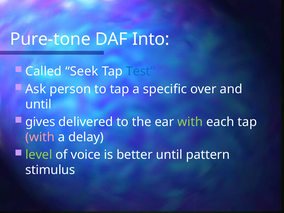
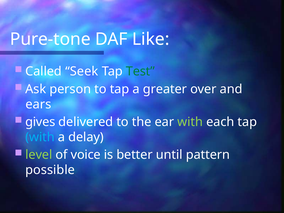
Into: Into -> Like
Test colour: blue -> green
specific: specific -> greater
until at (38, 104): until -> ears
with at (40, 137) colour: pink -> light blue
stimulus: stimulus -> possible
